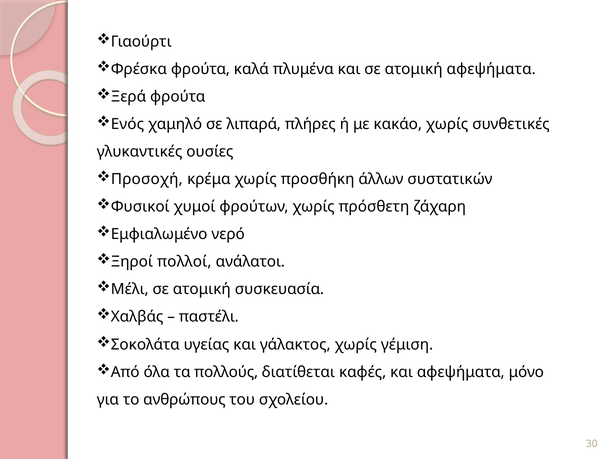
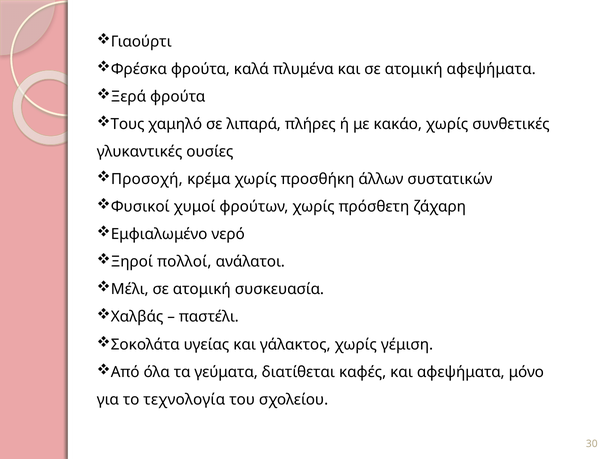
Ενός: Ενός -> Τους
πολλούς: πολλούς -> γεύματα
ανθρώπους: ανθρώπους -> τεχνολογία
